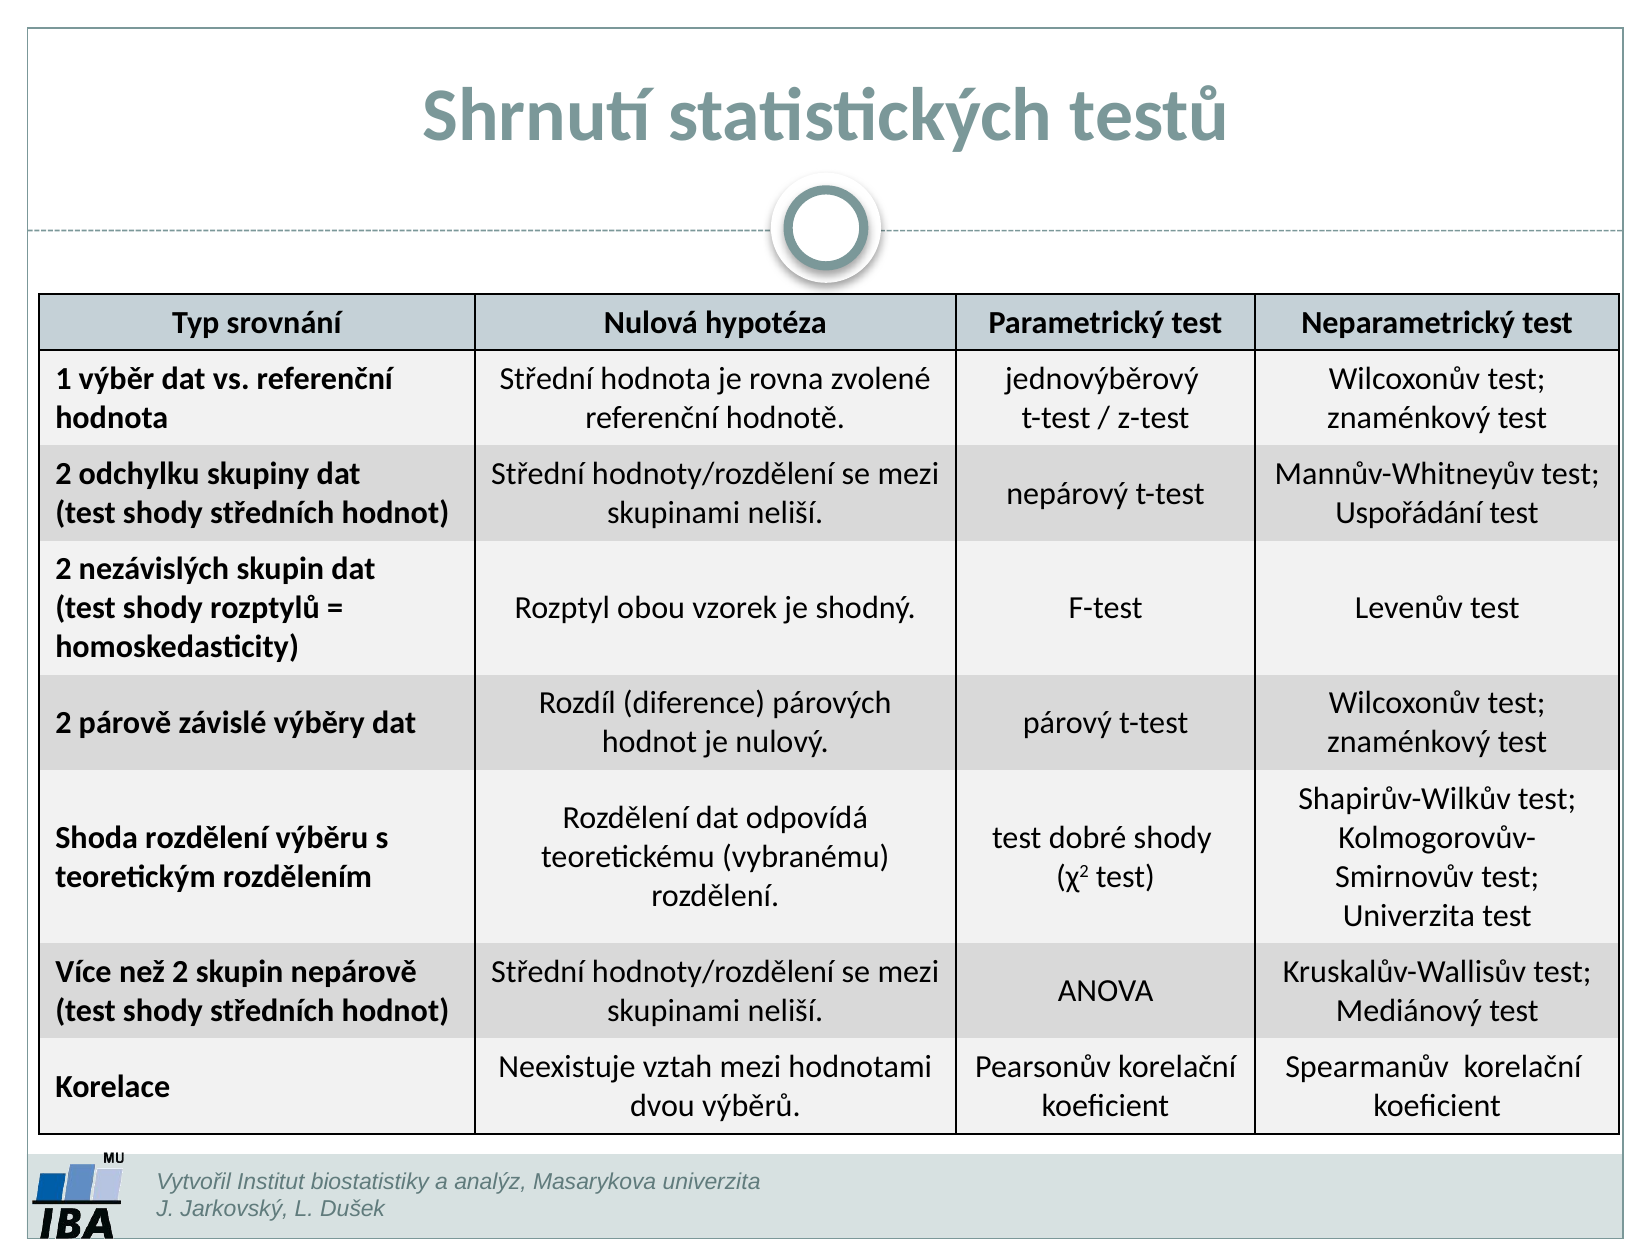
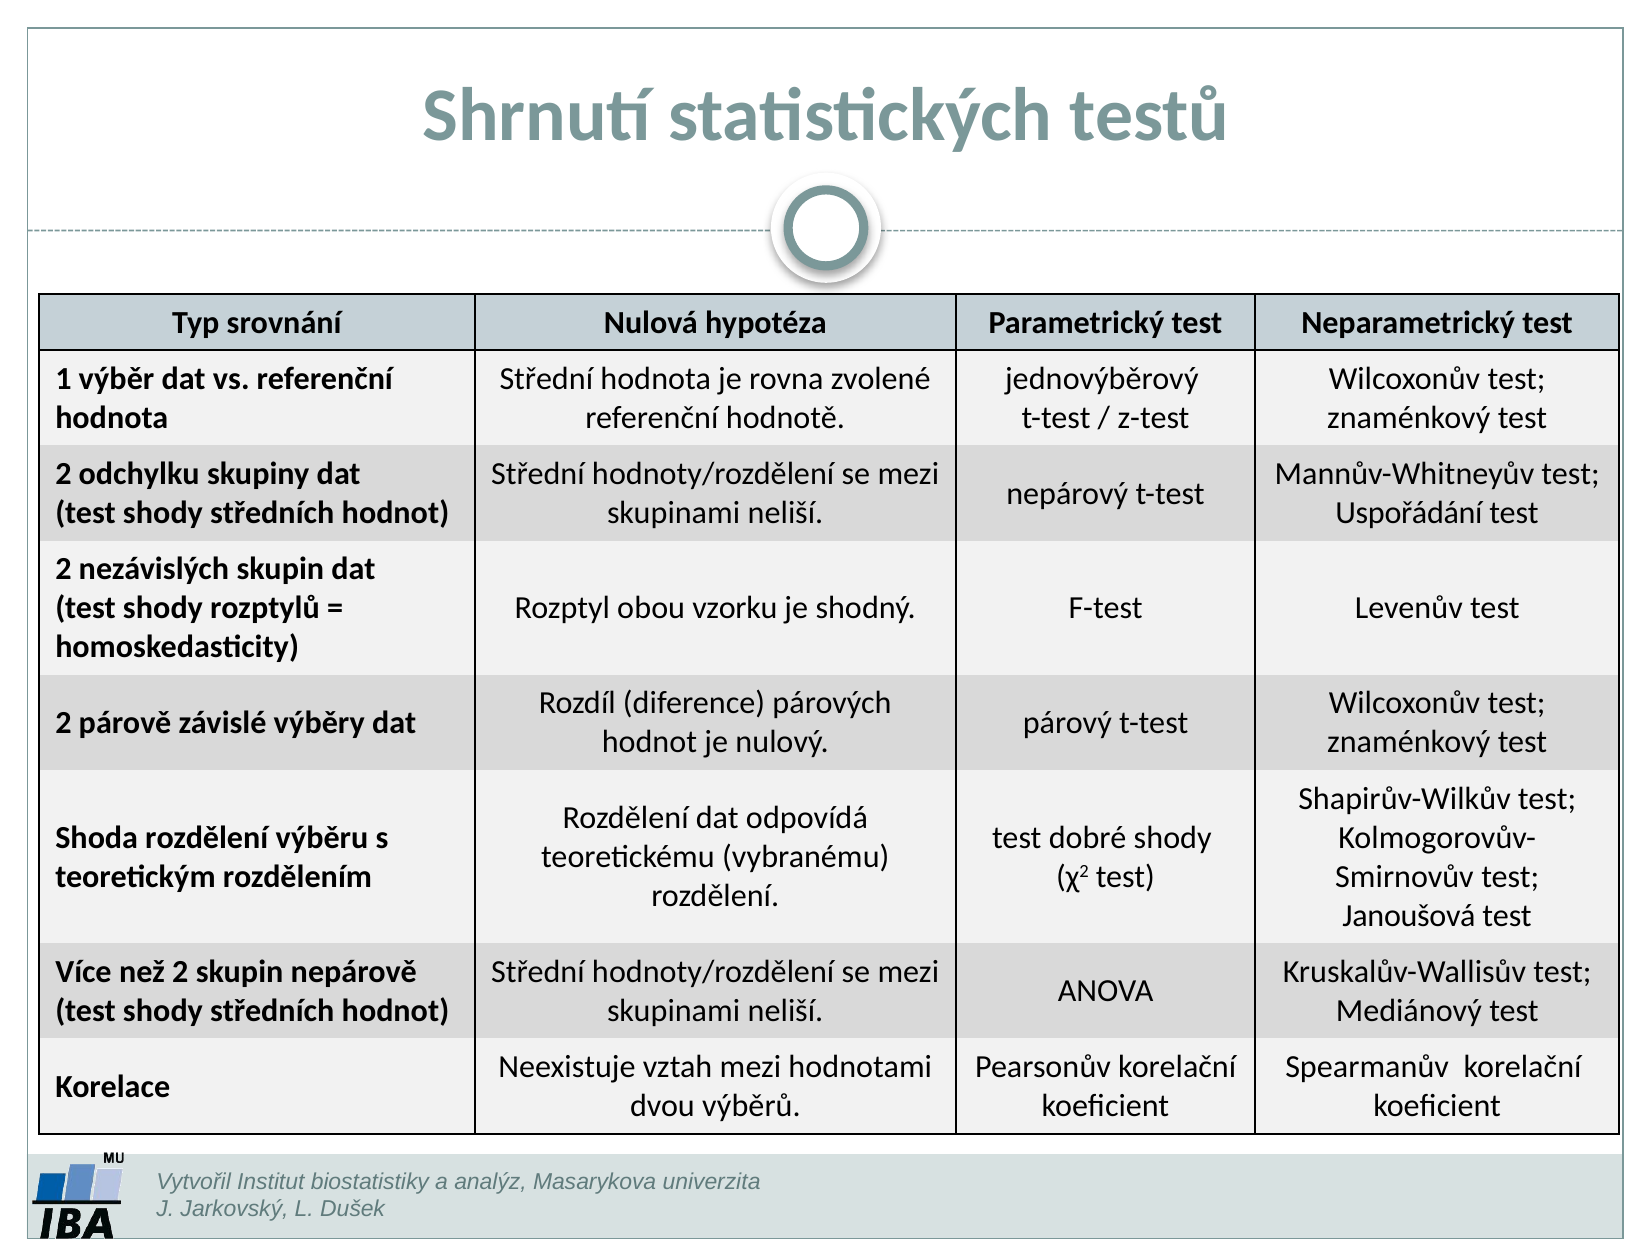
vzorek: vzorek -> vzorku
Univerzita at (1409, 916): Univerzita -> Janoušová
